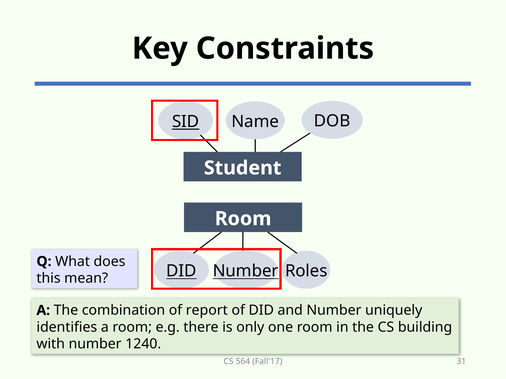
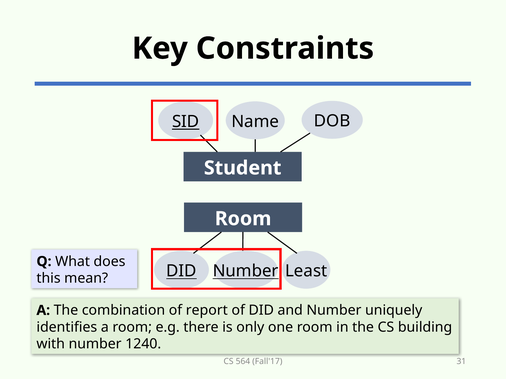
Roles: Roles -> Least
